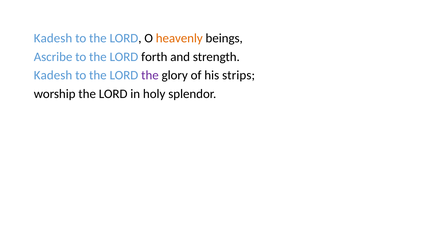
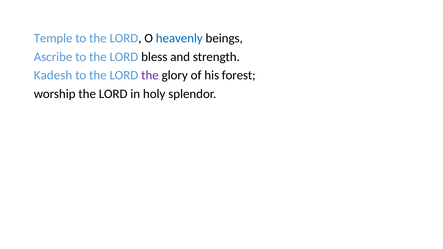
Kadesh at (53, 38): Kadesh -> Temple
heavenly colour: orange -> blue
forth: forth -> bless
strips: strips -> forest
